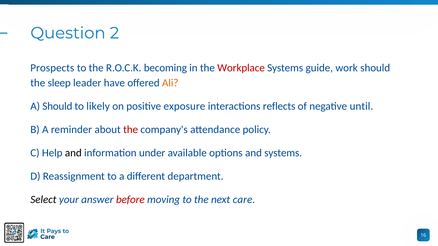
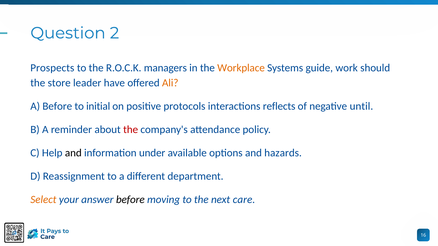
becoming: becoming -> managers
Workplace colour: red -> orange
sleep: sleep -> store
A Should: Should -> Before
likely: likely -> initial
exposure: exposure -> protocols
and systems: systems -> hazards
Select colour: black -> orange
before at (130, 200) colour: red -> black
